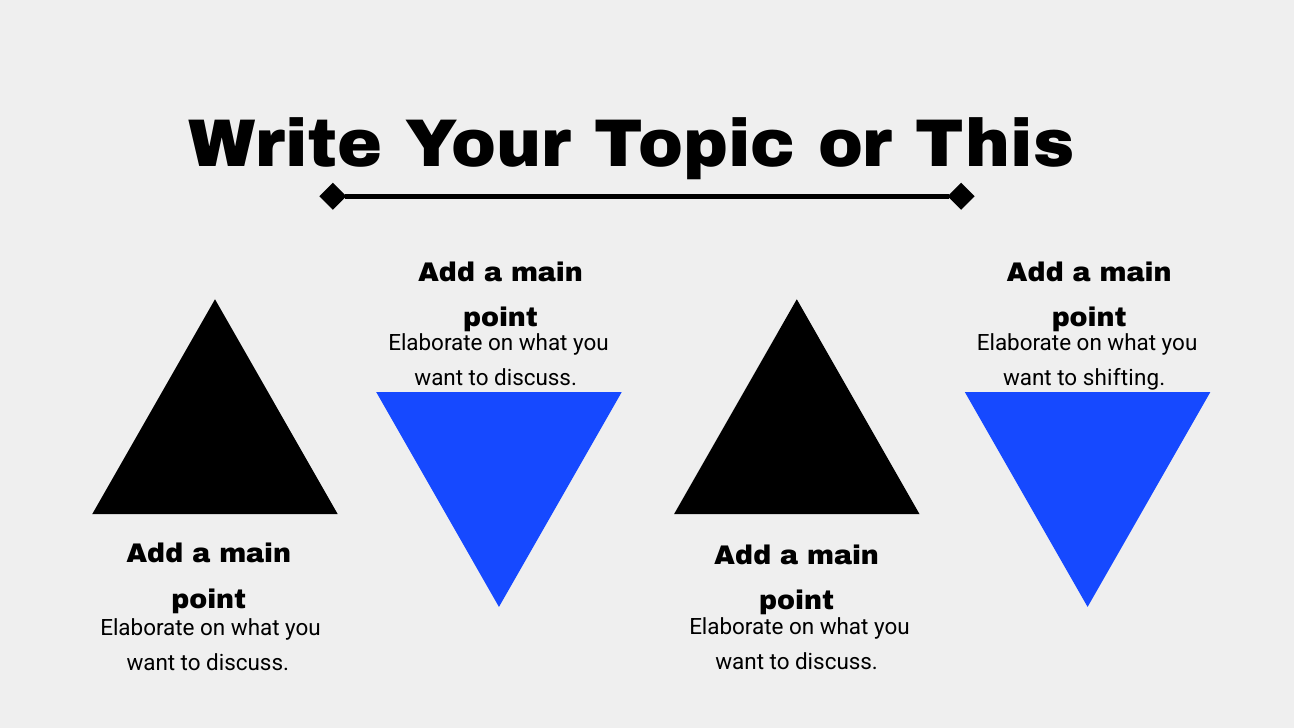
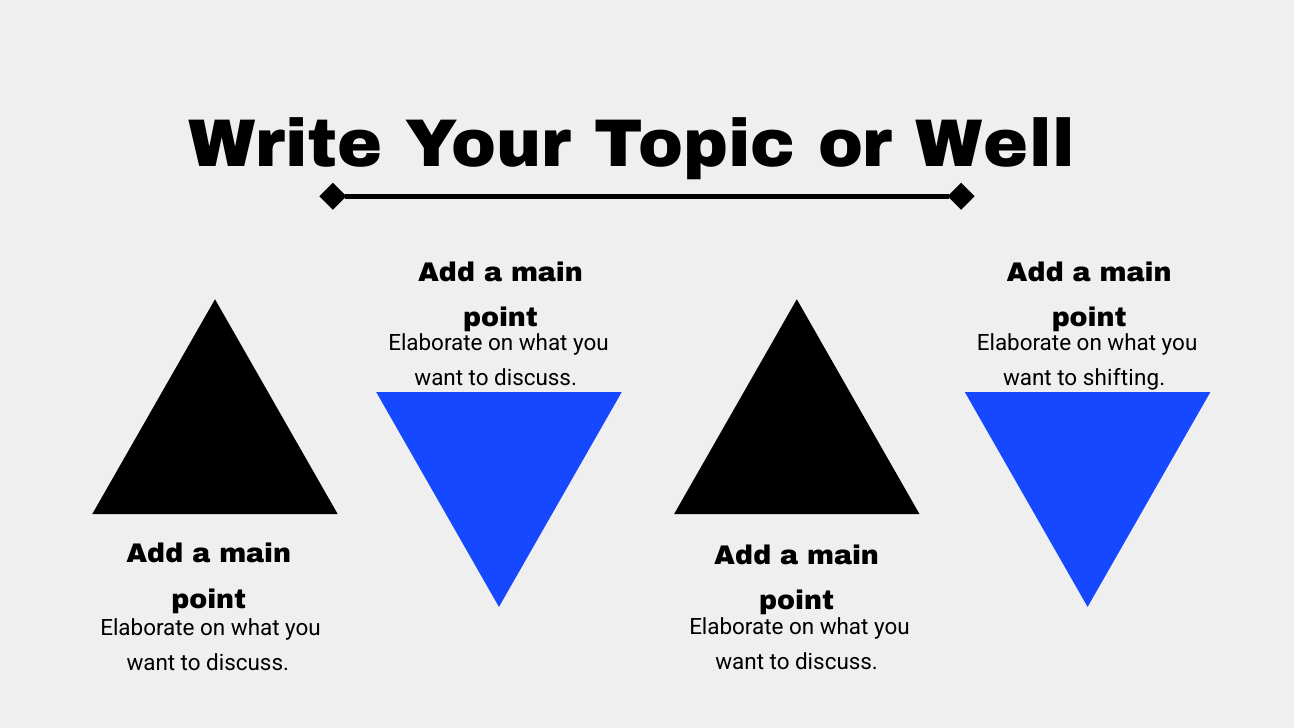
This: This -> Well
